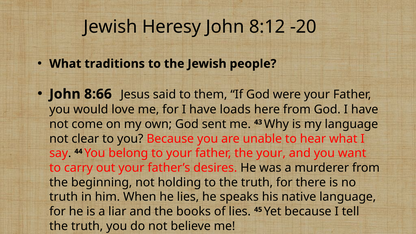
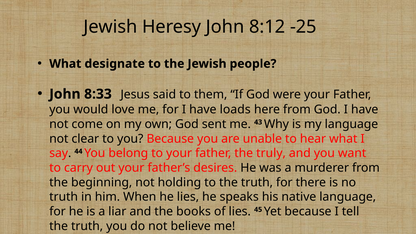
-20: -20 -> -25
traditions: traditions -> designate
8:66: 8:66 -> 8:33
the your: your -> truly
